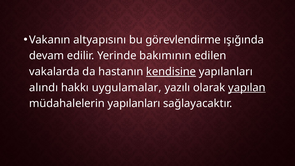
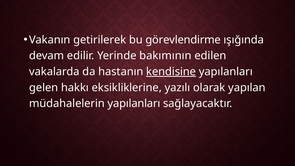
altyapısını: altyapısını -> getirilerek
alındı: alındı -> gelen
uygulamalar: uygulamalar -> eksikliklerine
yapılan underline: present -> none
